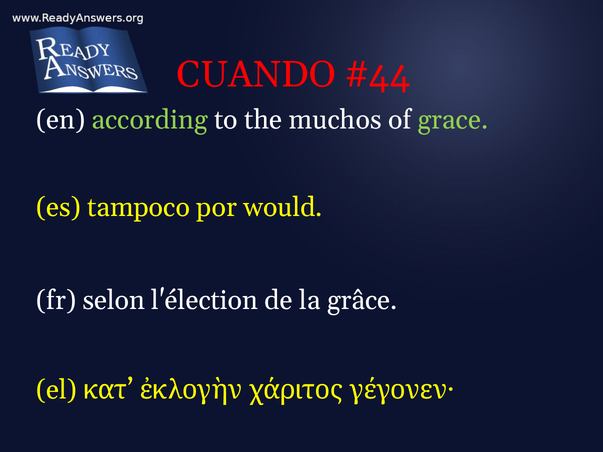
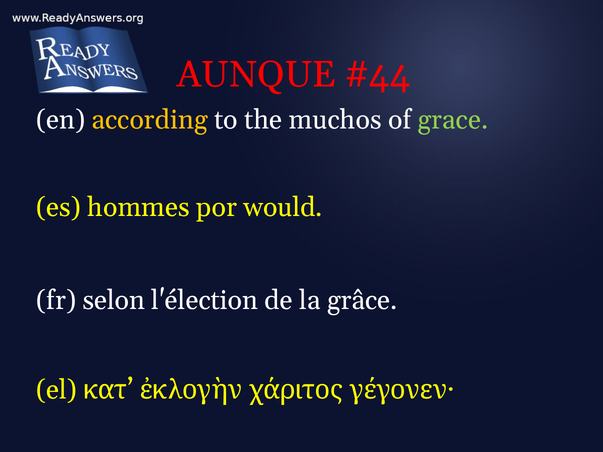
CUANDO: CUANDO -> AUNQUE
according colour: light green -> yellow
tampoco: tampoco -> hommes
